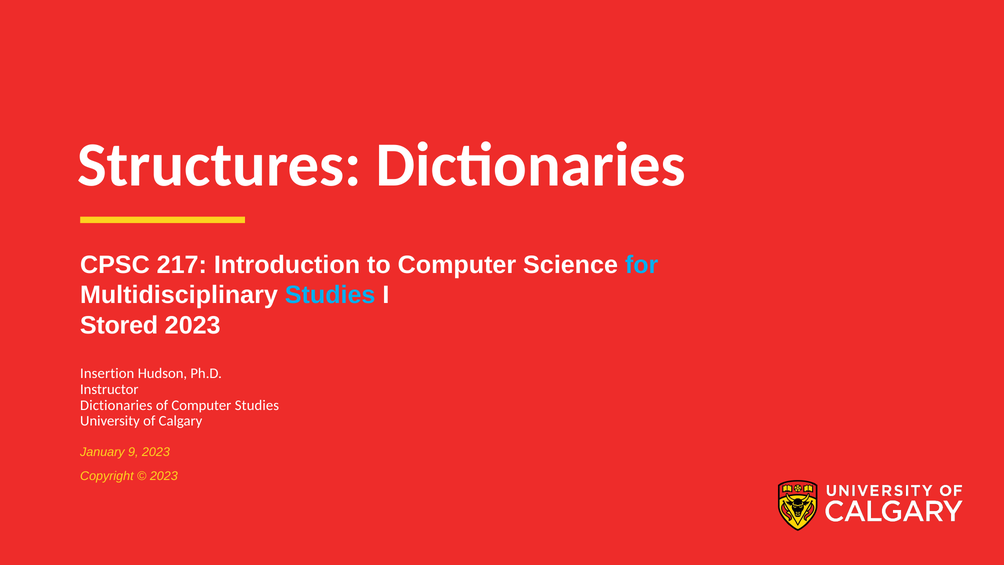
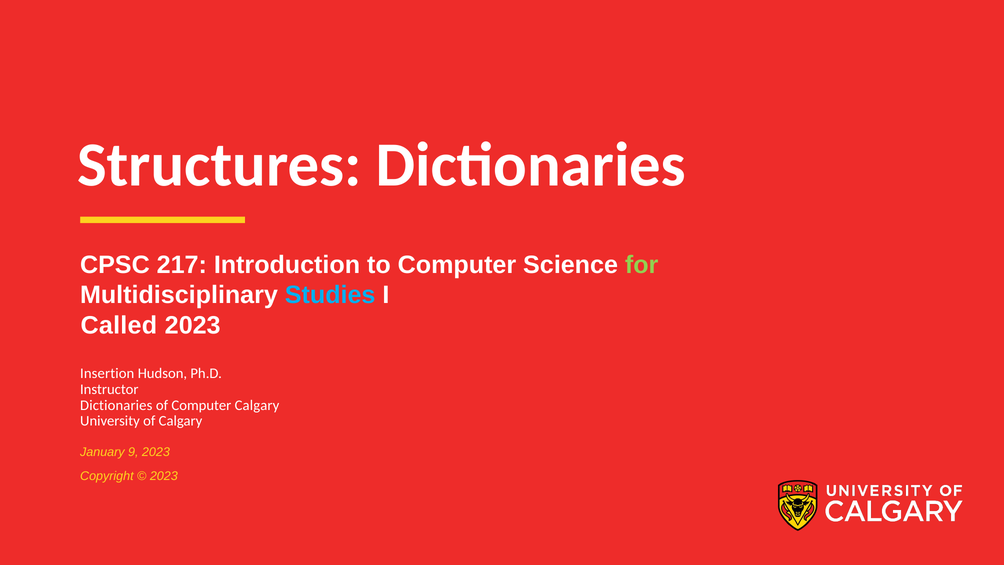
for colour: light blue -> light green
Stored: Stored -> Called
Computer Studies: Studies -> Calgary
